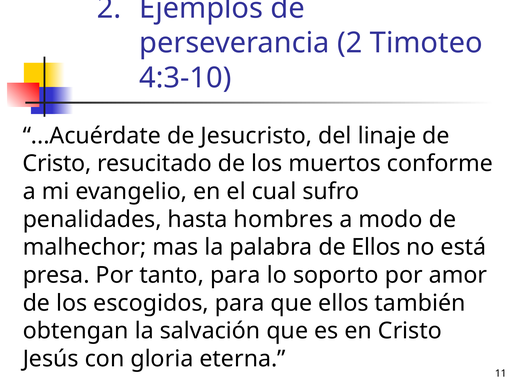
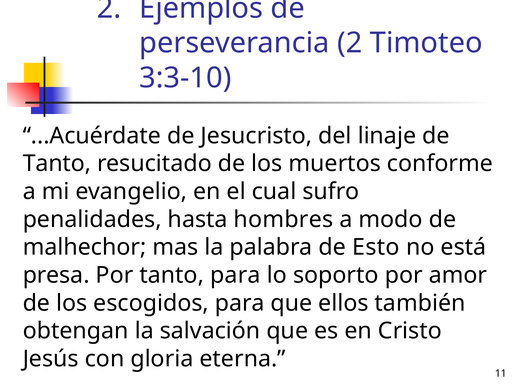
4:3-10: 4:3-10 -> 3:3-10
Cristo at (57, 164): Cristo -> Tanto
de Ellos: Ellos -> Esto
